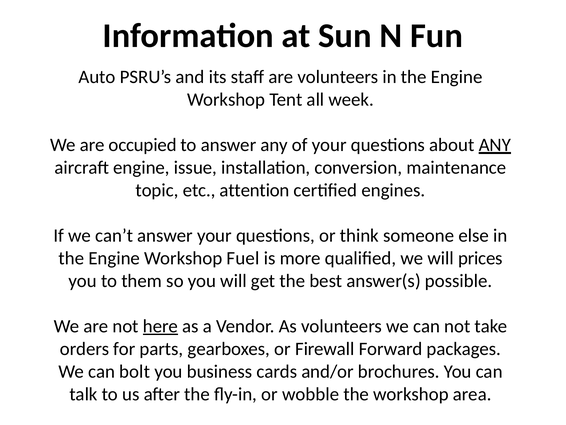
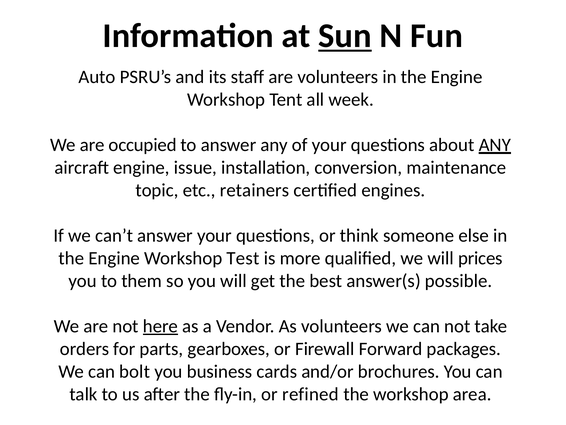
Sun underline: none -> present
attention: attention -> retainers
Fuel: Fuel -> Test
wobble: wobble -> refined
